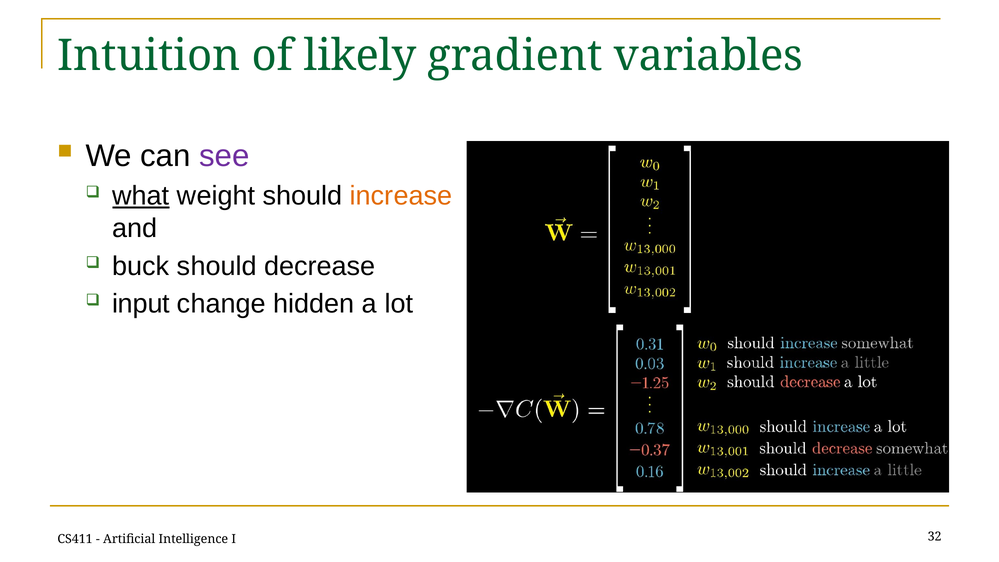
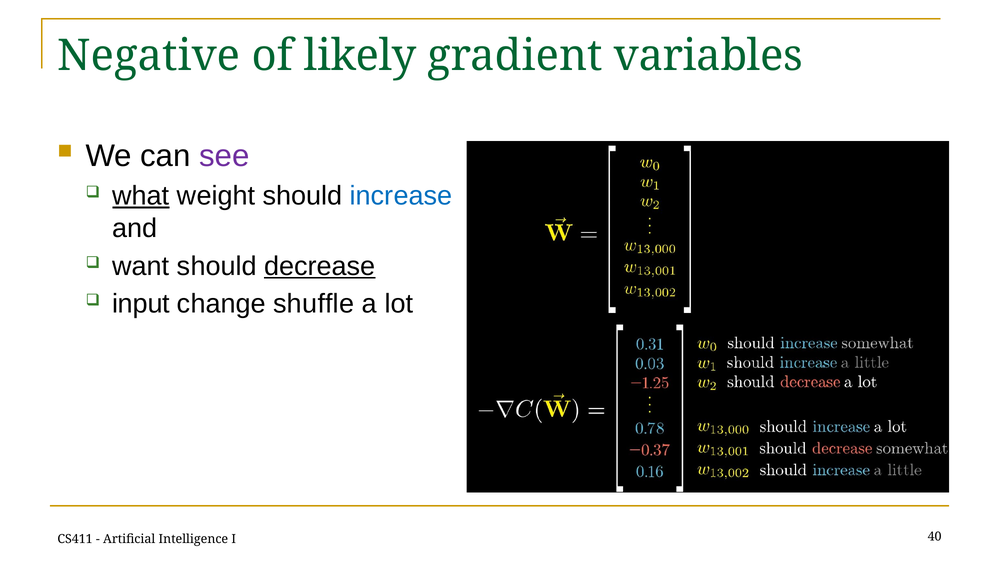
Intuition: Intuition -> Negative
increase colour: orange -> blue
buck: buck -> want
decrease underline: none -> present
hidden: hidden -> shuffle
32: 32 -> 40
